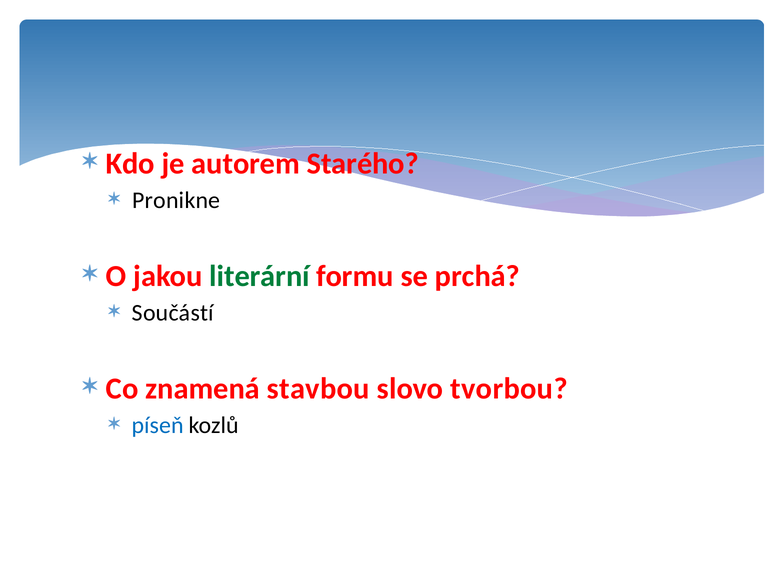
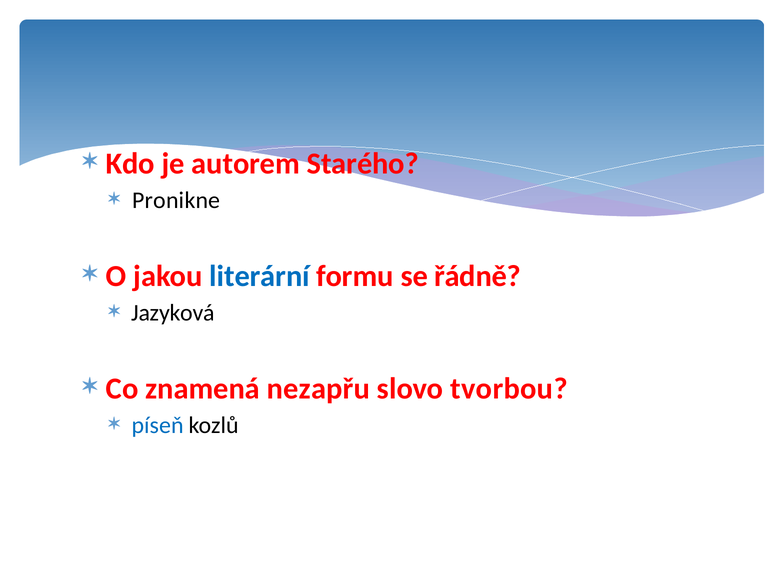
literární colour: green -> blue
prchá: prchá -> řádně
Součástí: Součástí -> Jazyková
stavbou: stavbou -> nezapřu
